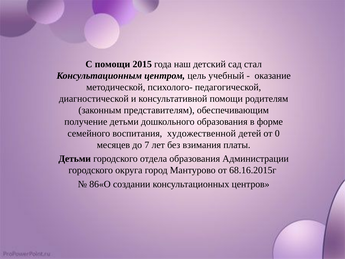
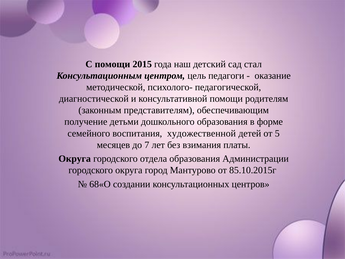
учебный: учебный -> педагоги
0: 0 -> 5
Детьми at (75, 159): Детьми -> Округа
68.16.2015г: 68.16.2015г -> 85.10.2015г
86«О: 86«О -> 68«О
